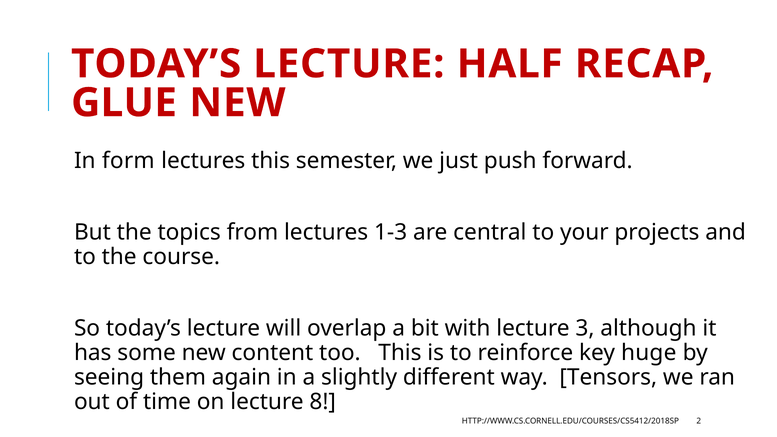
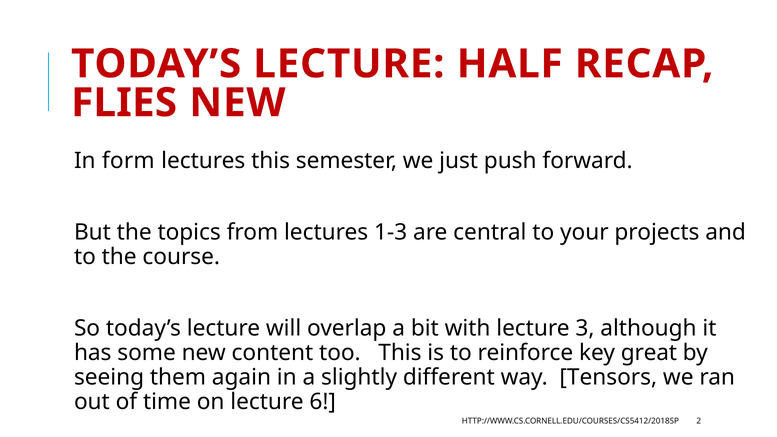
GLUE: GLUE -> FLIES
huge: huge -> great
8: 8 -> 6
